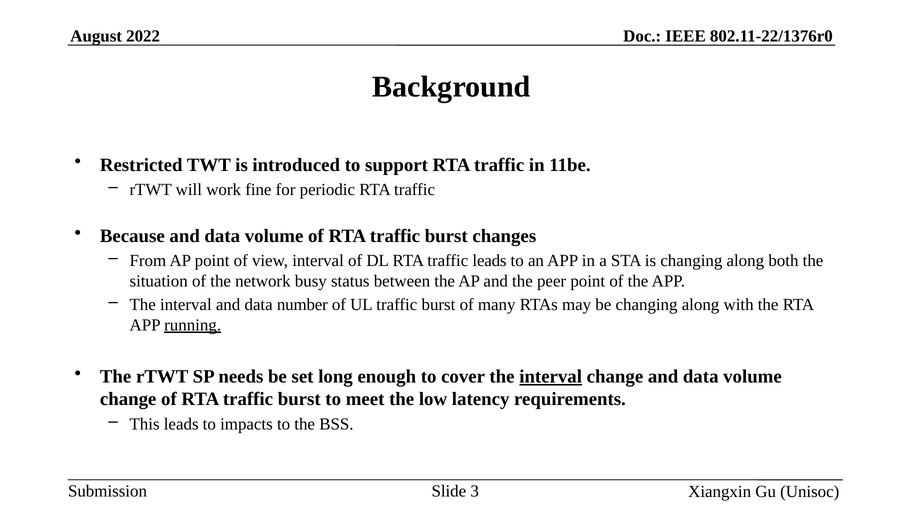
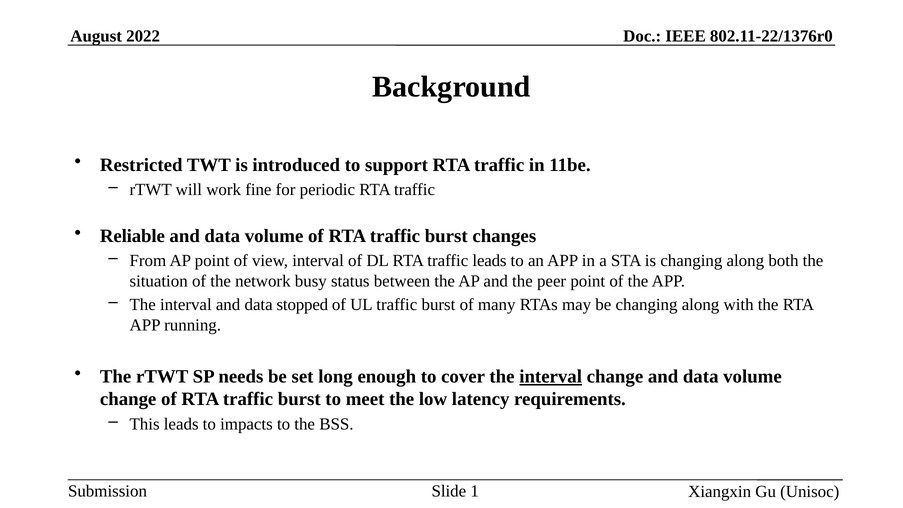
Because: Because -> Reliable
number: number -> stopped
running underline: present -> none
3: 3 -> 1
